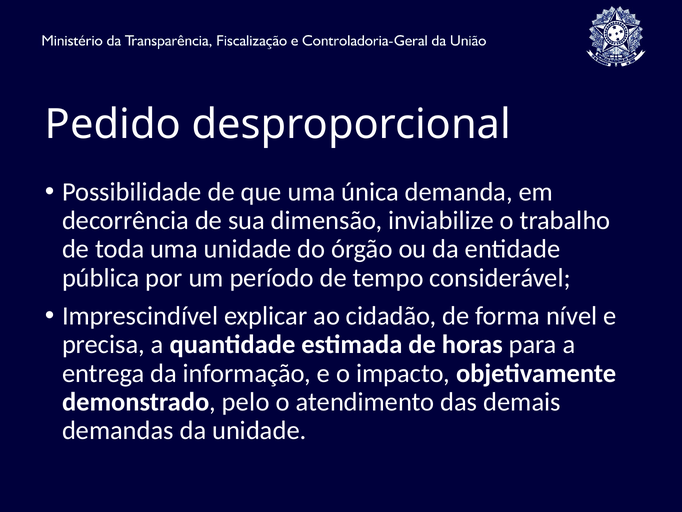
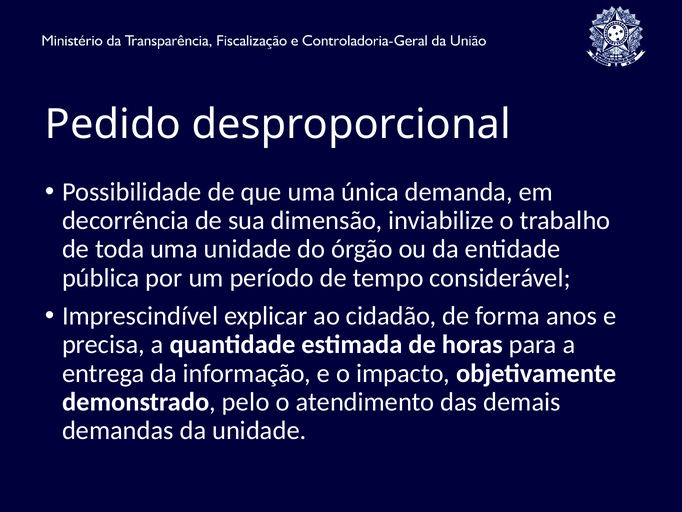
nível: nível -> anos
